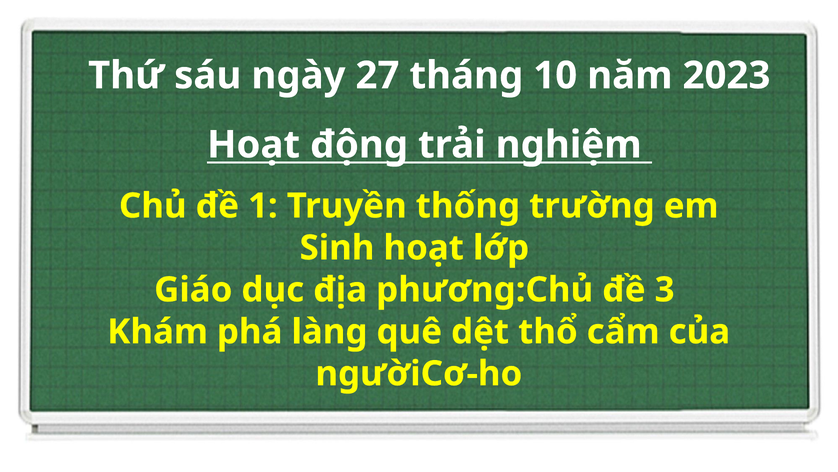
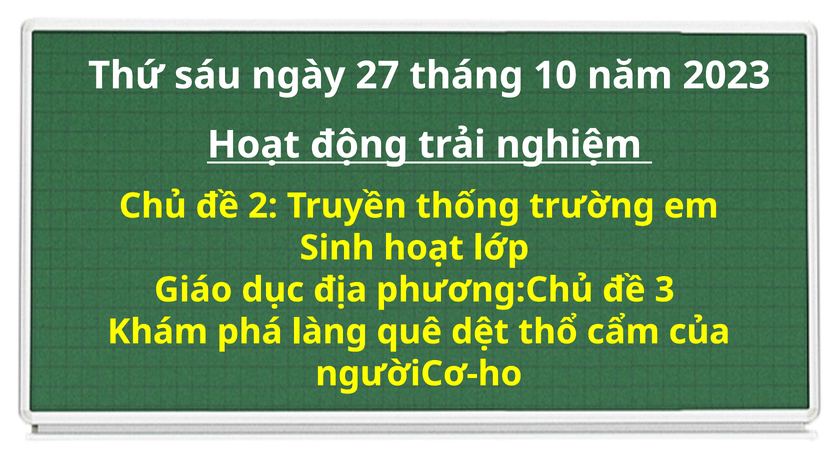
1: 1 -> 2
